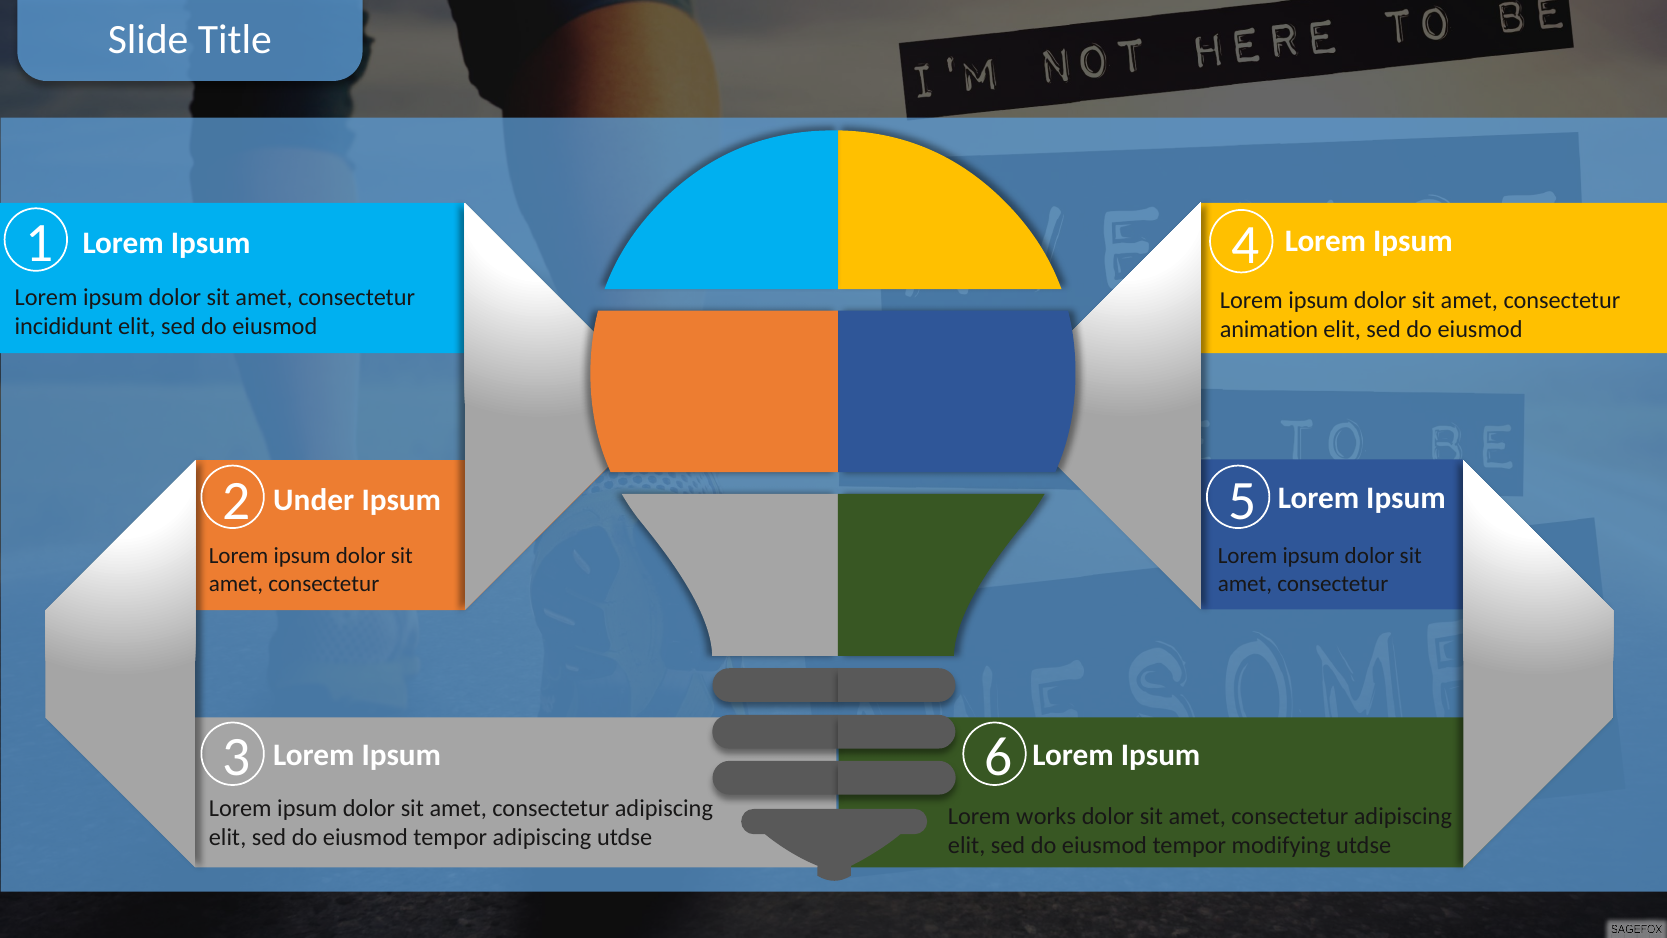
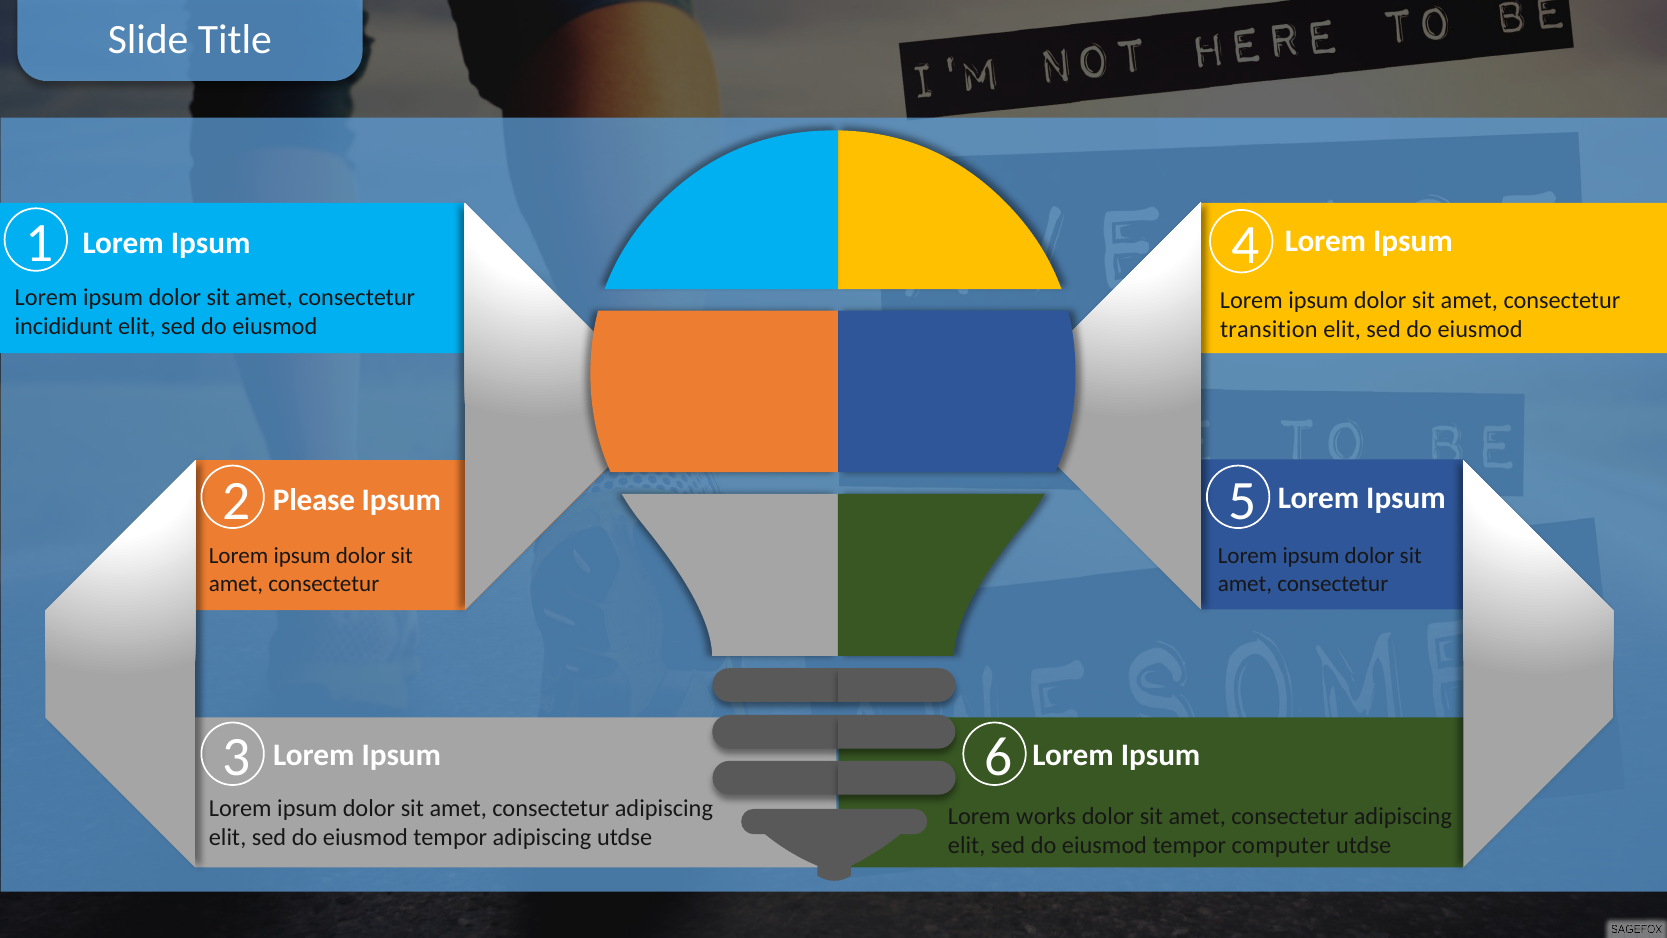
animation: animation -> transition
Under: Under -> Please
modifying: modifying -> computer
